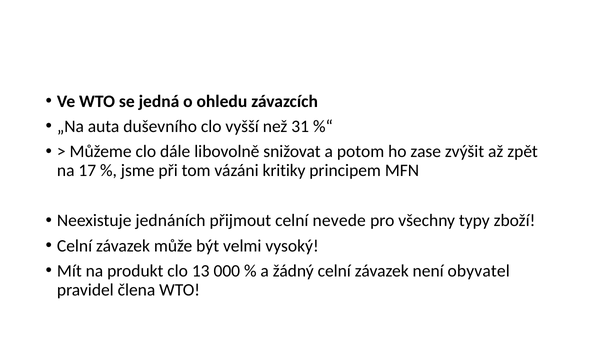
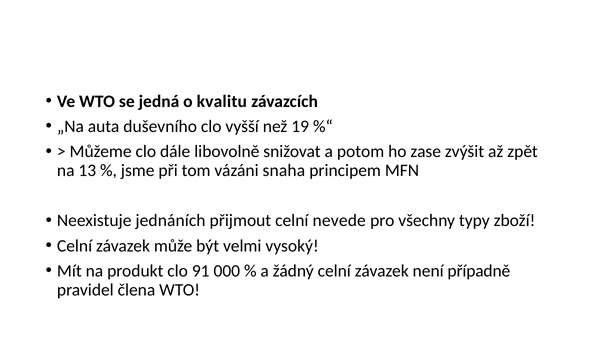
ohledu: ohledu -> kvalitu
31: 31 -> 19
17: 17 -> 13
kritiky: kritiky -> snaha
13: 13 -> 91
obyvatel: obyvatel -> případně
